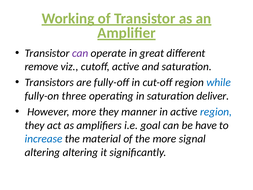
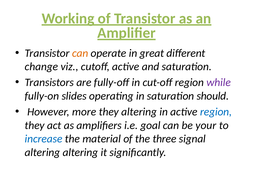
can at (80, 53) colour: purple -> orange
remove: remove -> change
while colour: blue -> purple
three: three -> slides
deliver: deliver -> should
they manner: manner -> altering
have: have -> your
the more: more -> three
